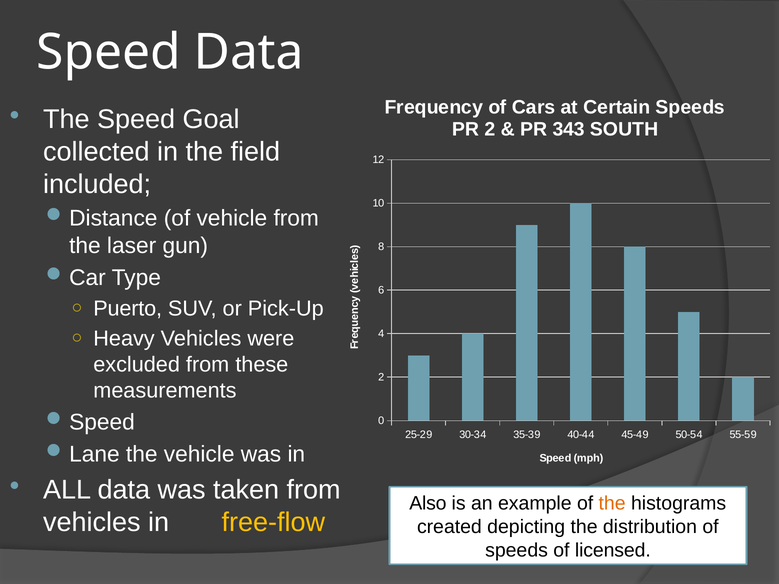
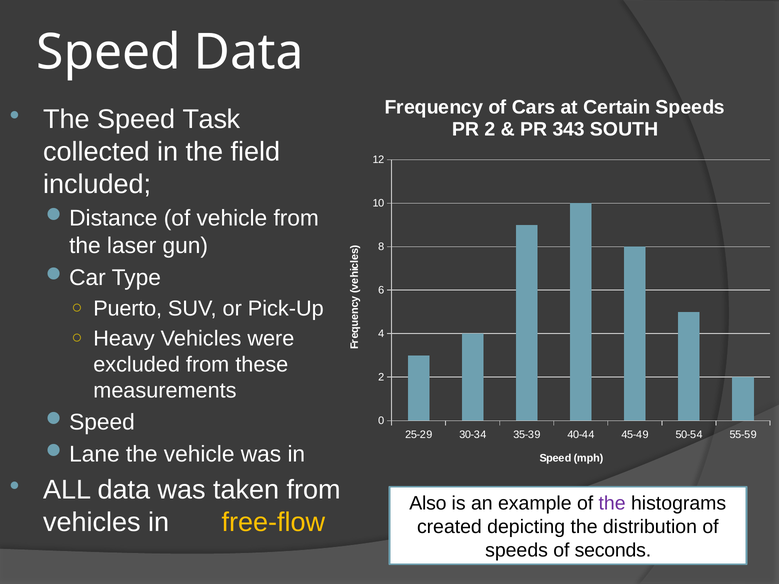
Goal: Goal -> Task
the at (612, 504) colour: orange -> purple
licensed: licensed -> seconds
